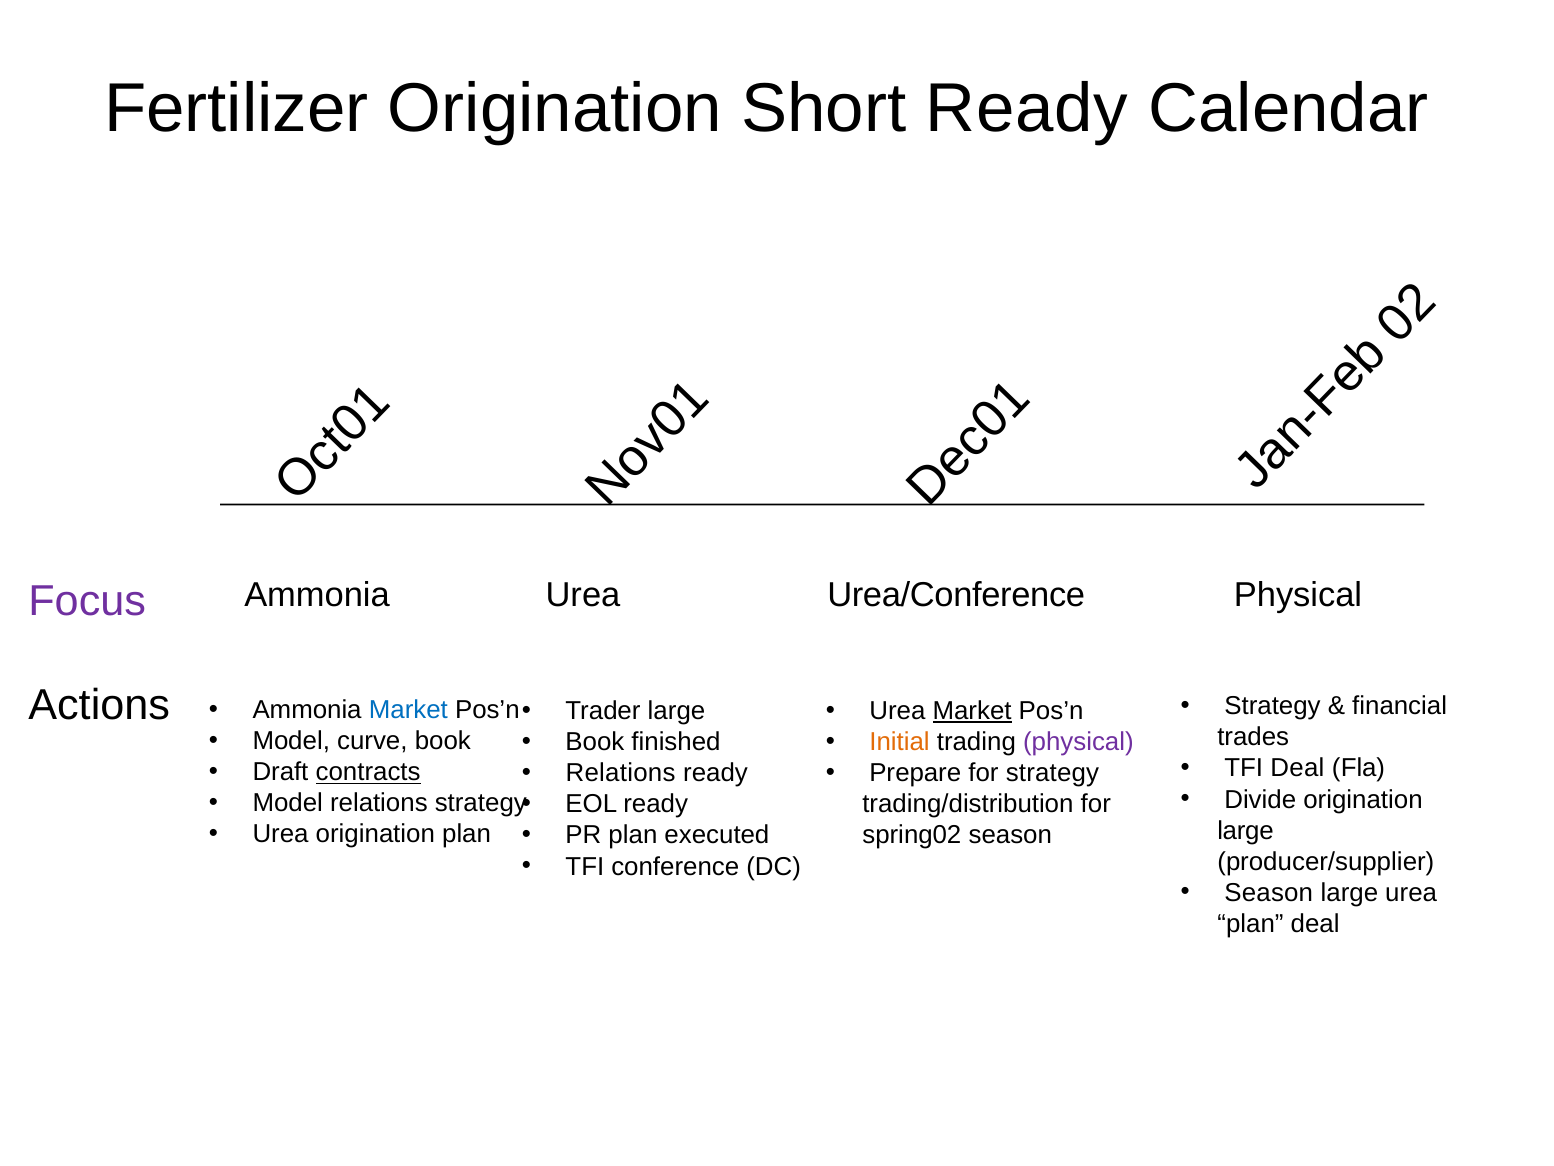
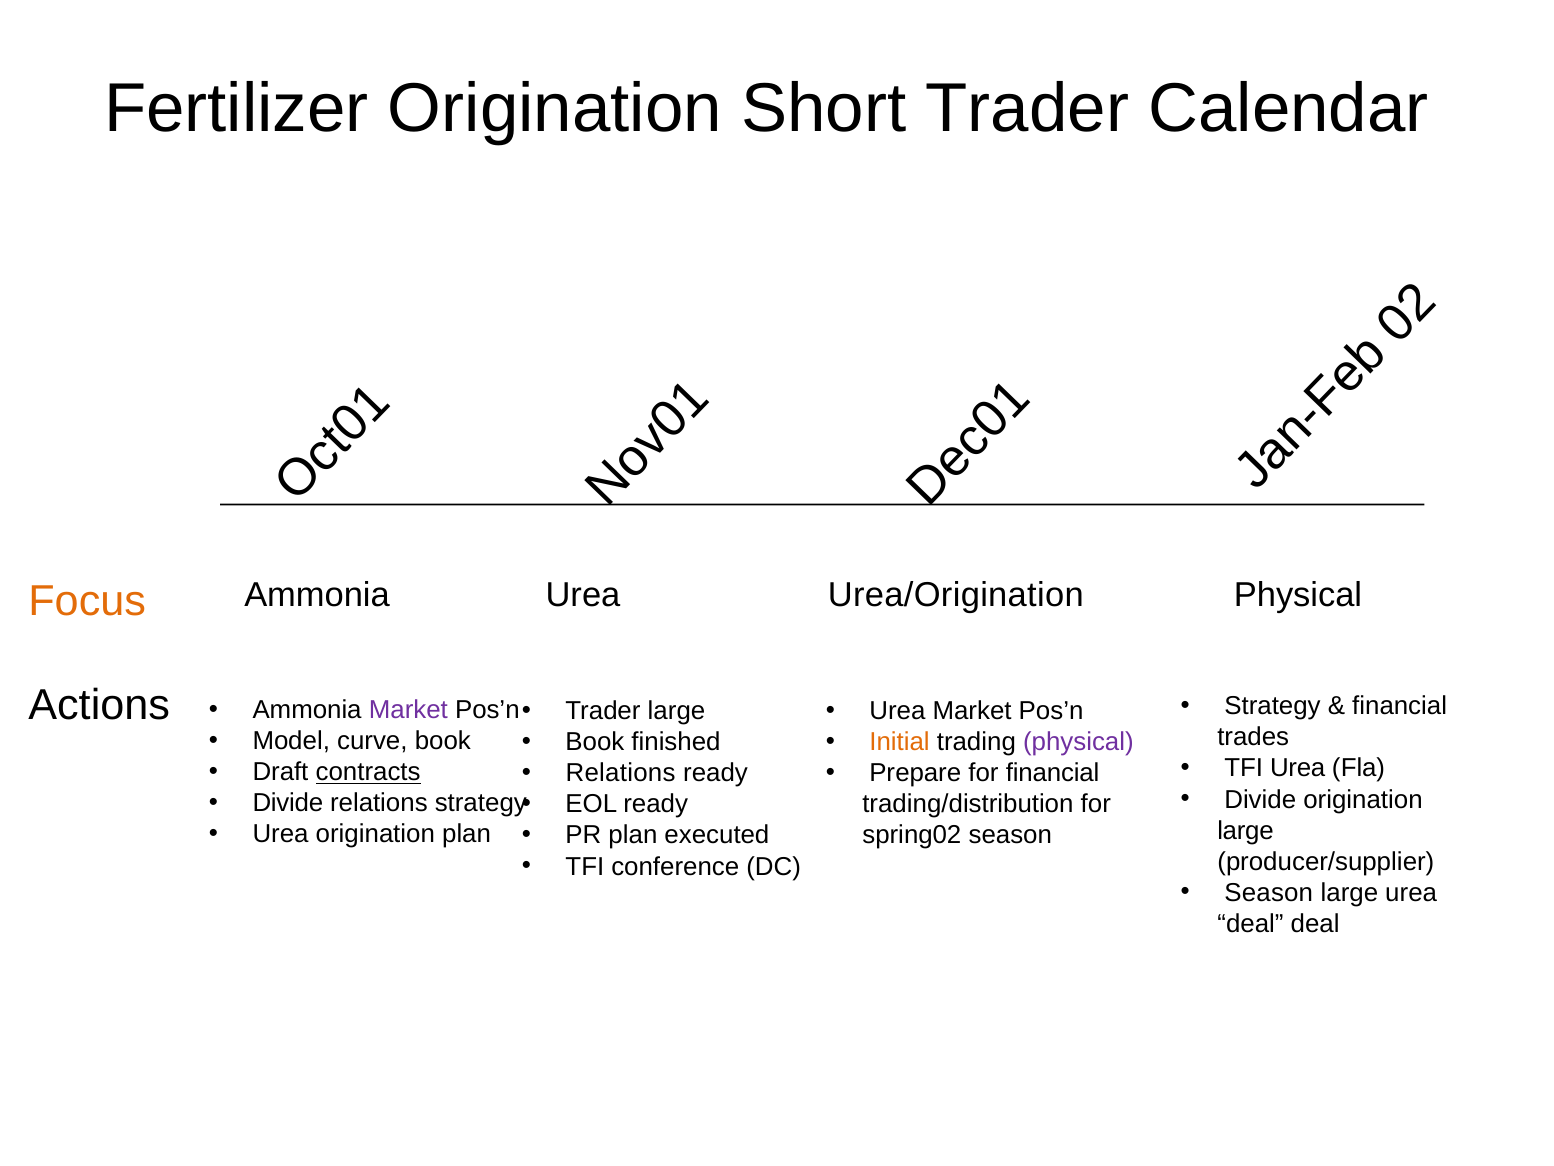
Short Ready: Ready -> Trader
Urea/Conference: Urea/Conference -> Urea/Origination
Focus colour: purple -> orange
Market at (408, 710) colour: blue -> purple
Market at (972, 711) underline: present -> none
TFI Deal: Deal -> Urea
for strategy: strategy -> financial
Model at (288, 803): Model -> Divide
plan at (1250, 923): plan -> deal
